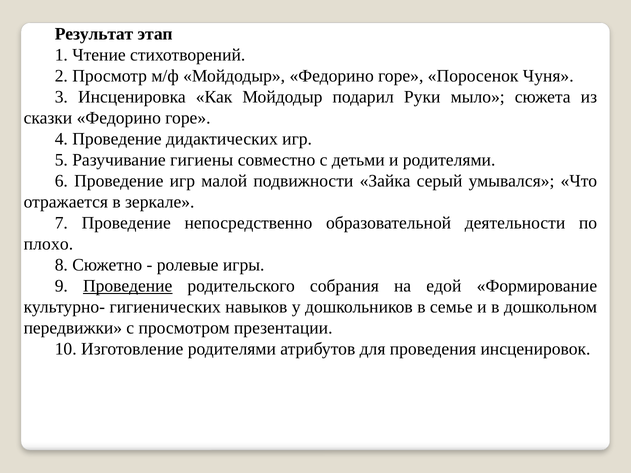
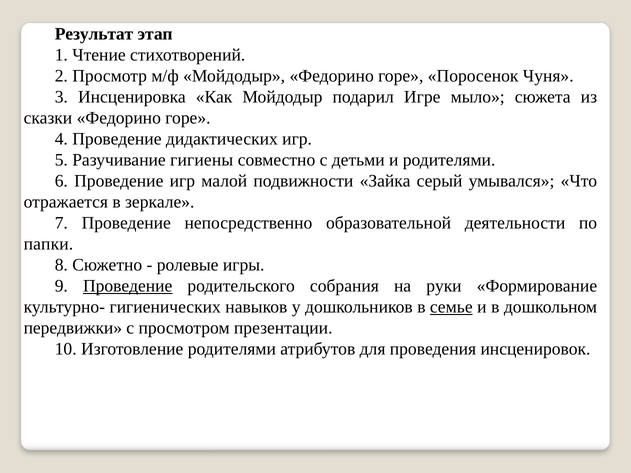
Руки: Руки -> Игре
плохо: плохо -> папки
едой: едой -> руки
семье underline: none -> present
